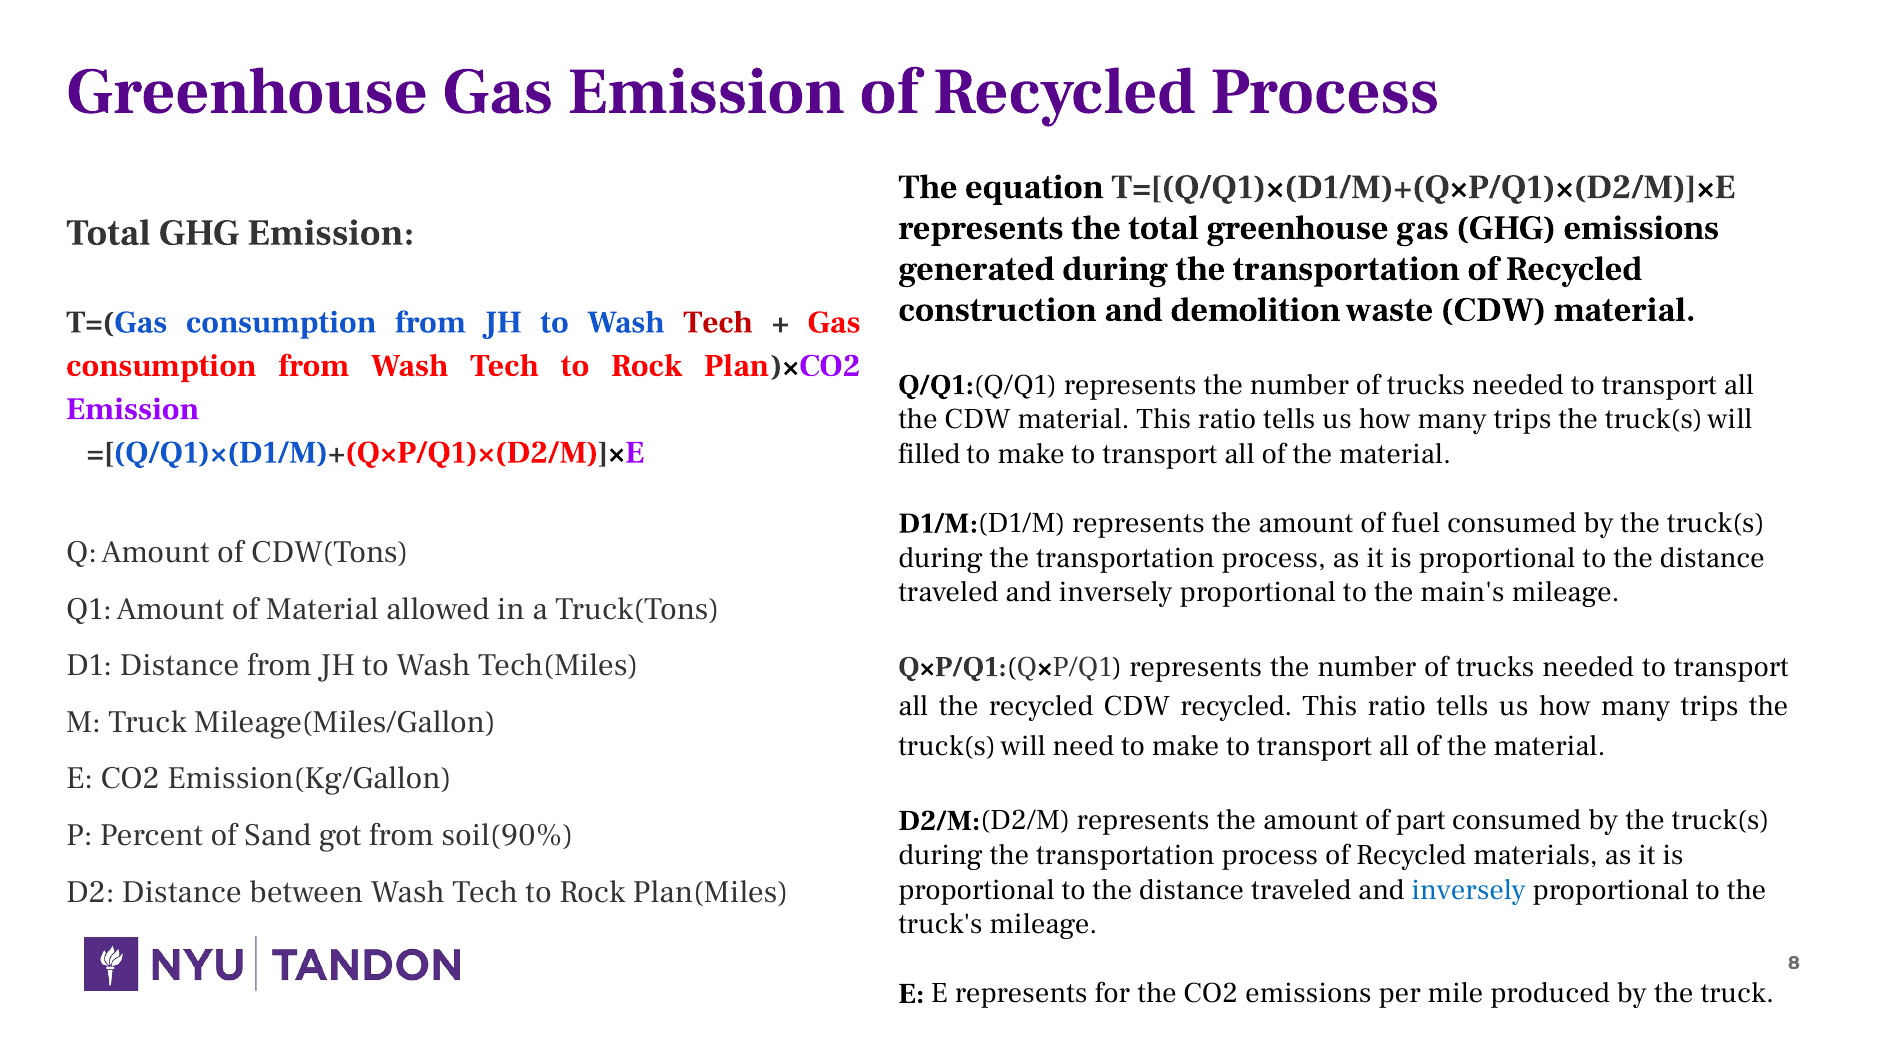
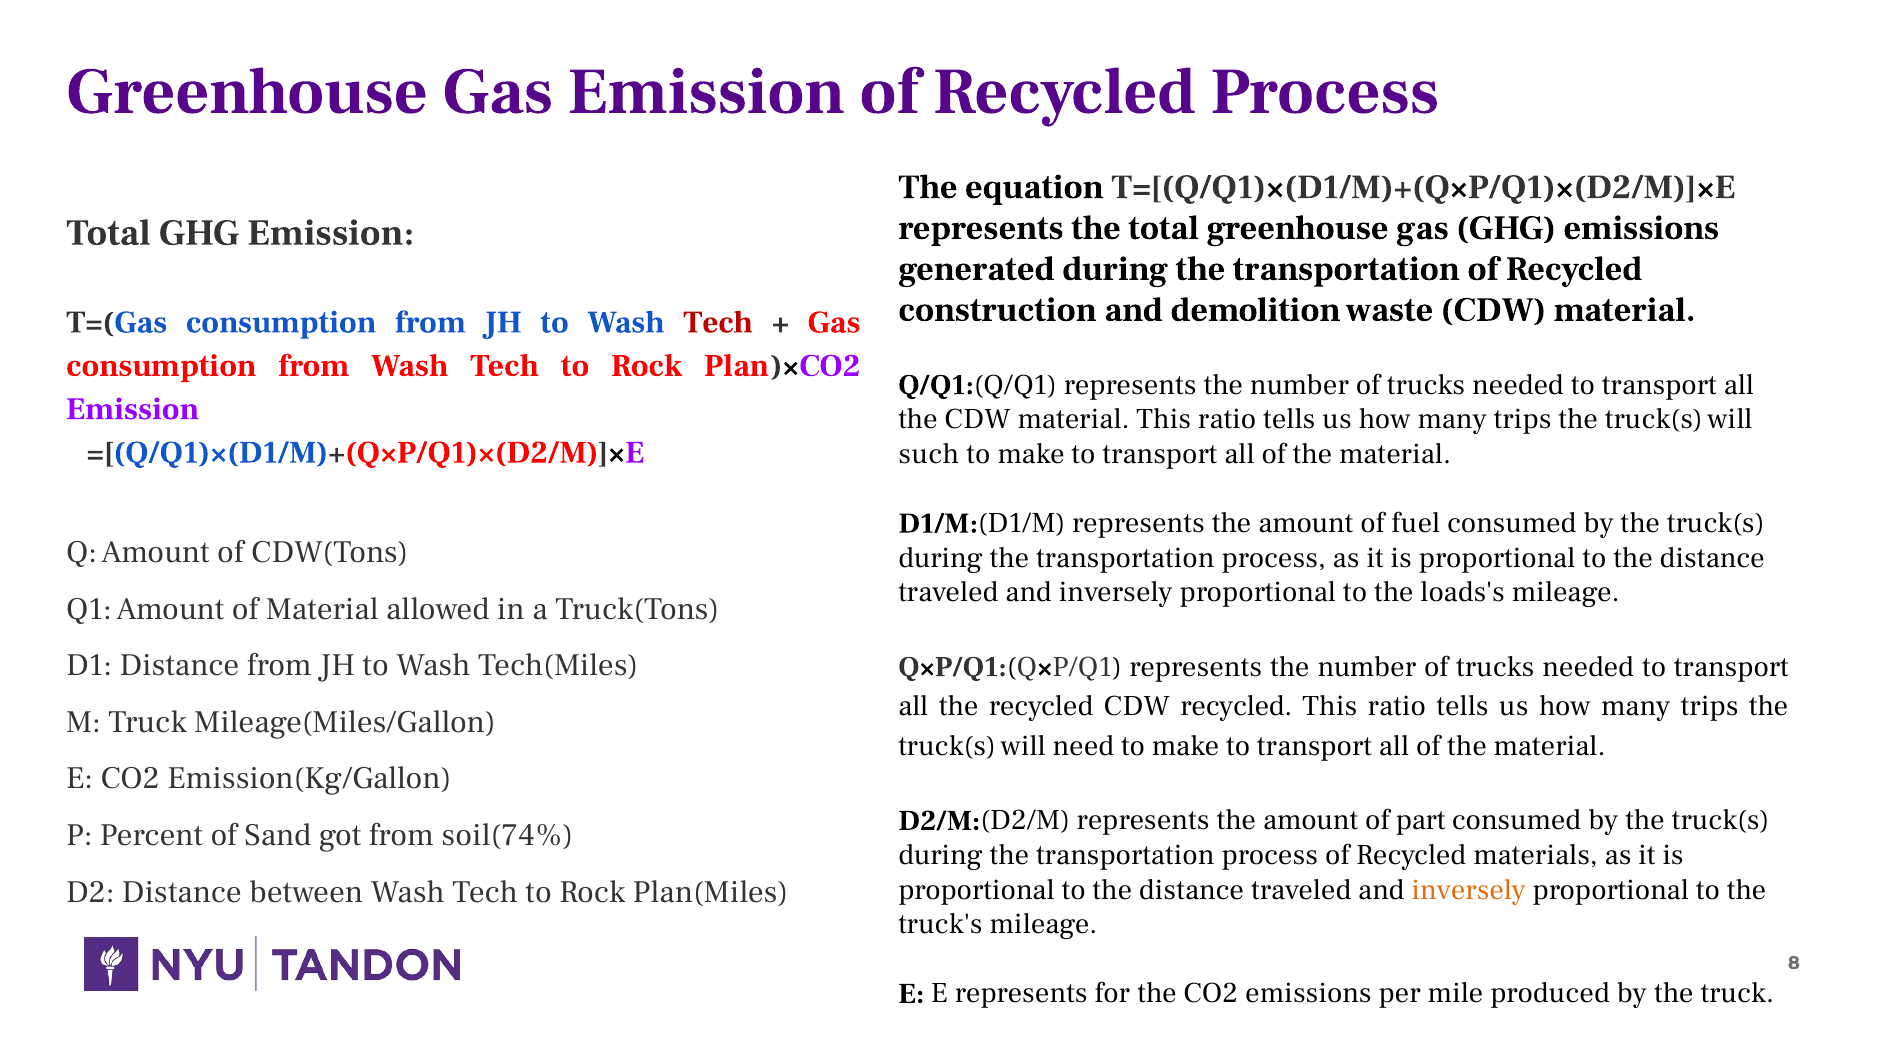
filled: filled -> such
main's: main's -> loads's
soil(90%: soil(90% -> soil(74%
inversely at (1469, 890) colour: blue -> orange
